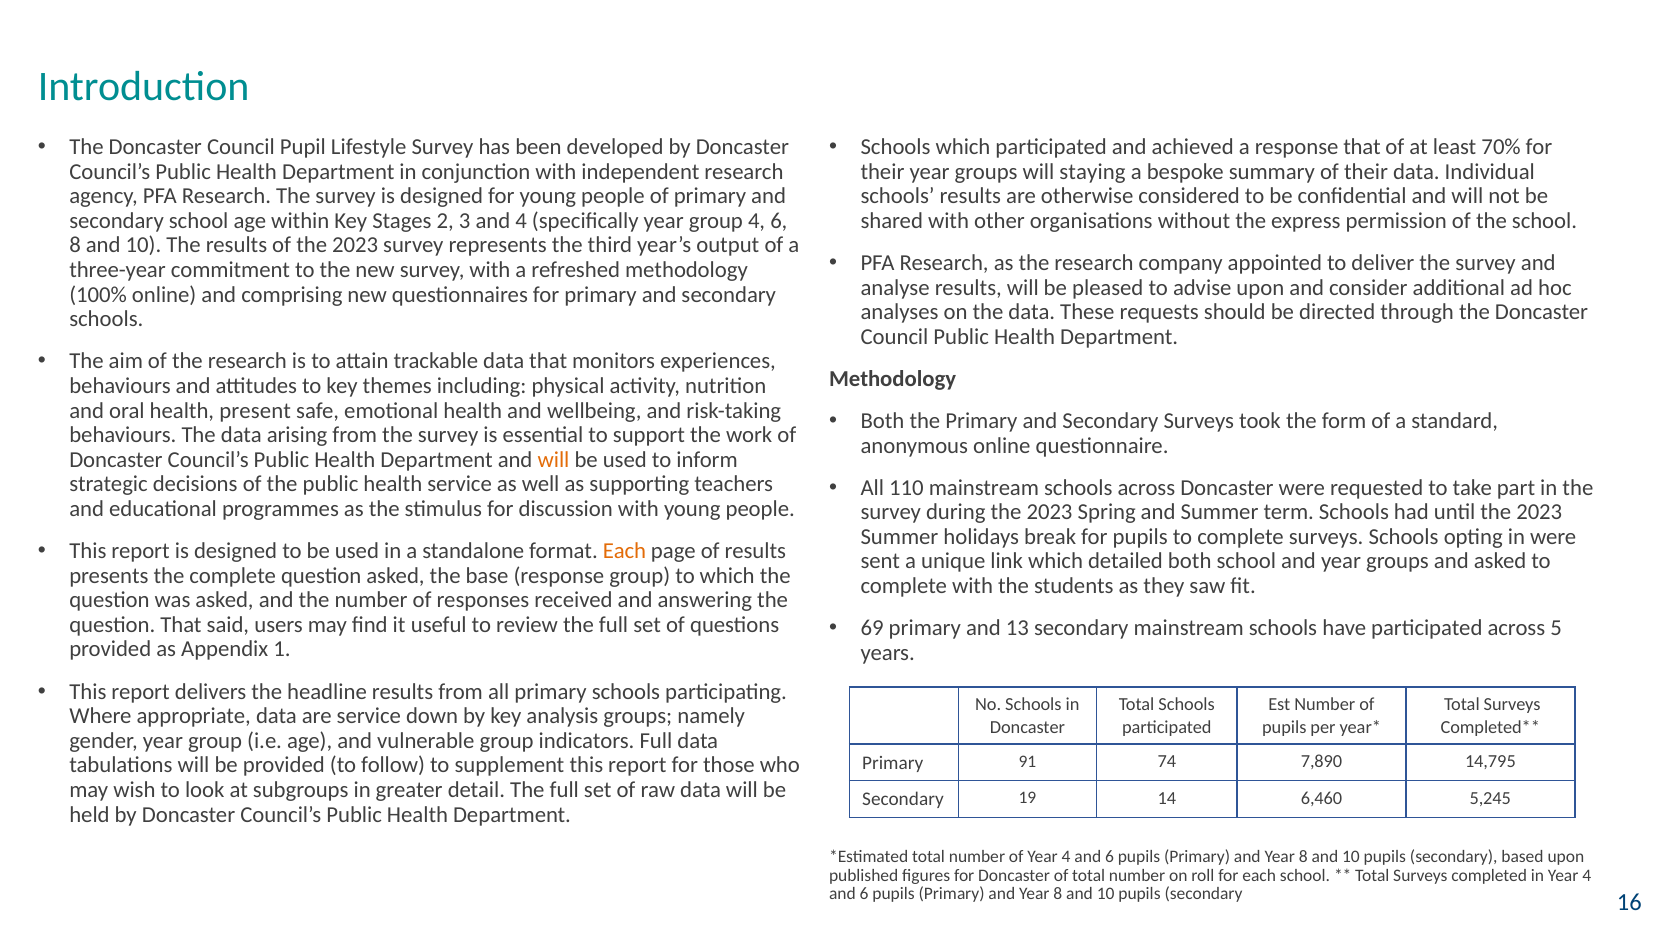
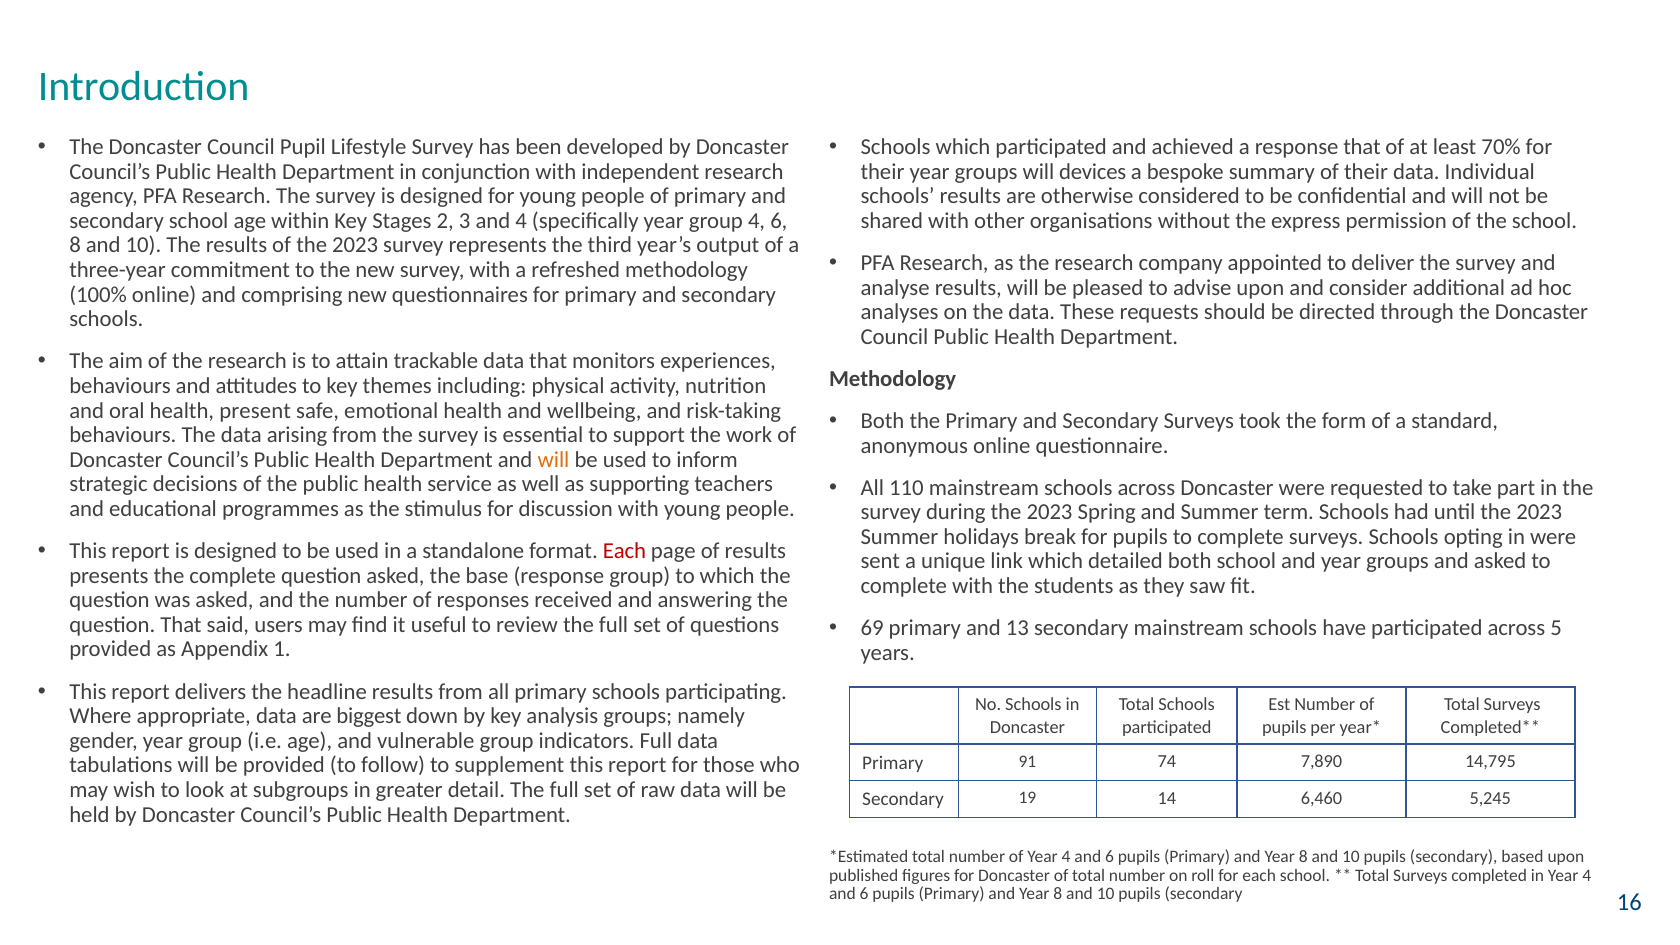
staying: staying -> devices
Each at (624, 551) colour: orange -> red
are service: service -> biggest
